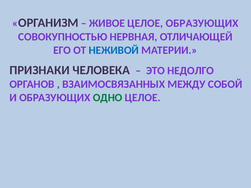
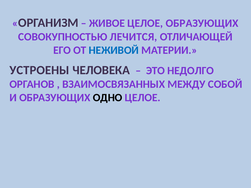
НЕРВНАЯ: НЕРВНАЯ -> ЛЕЧИТСЯ
ПРИЗНАКИ: ПРИЗНАКИ -> УСТРОЕНЫ
ОДНО colour: green -> black
